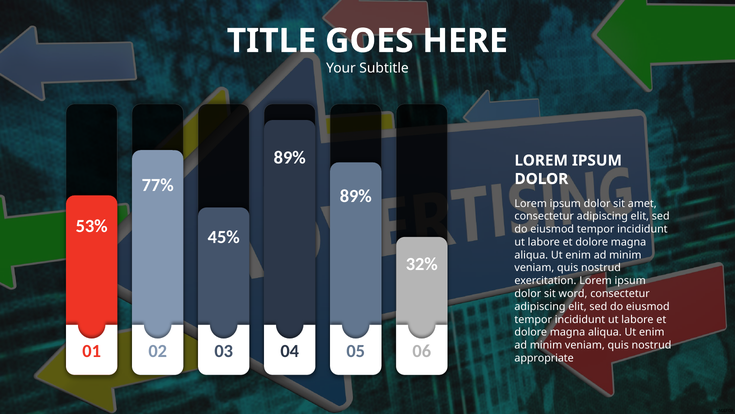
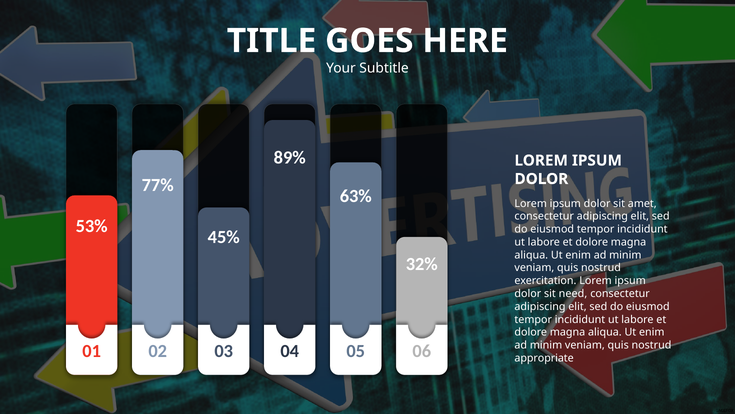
89% at (356, 196): 89% -> 63%
word: word -> need
